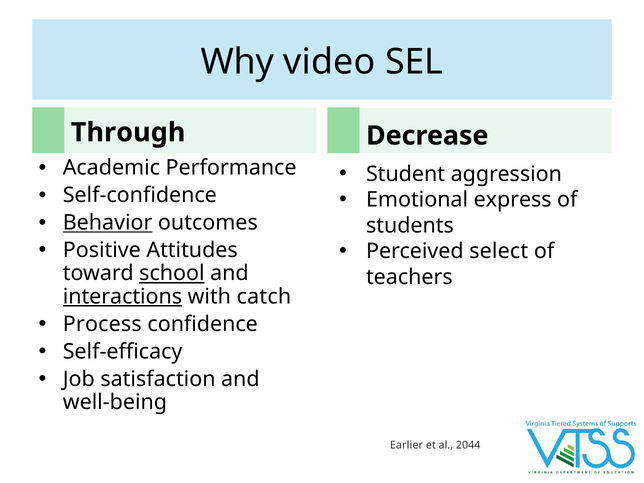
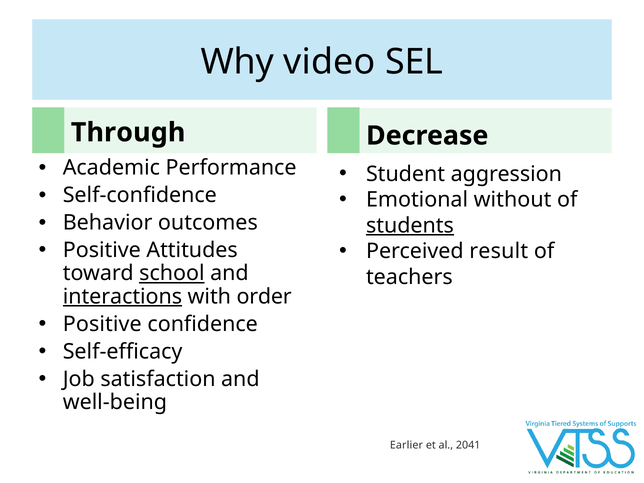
express: express -> without
Behavior underline: present -> none
students underline: none -> present
select: select -> result
catch: catch -> order
Process at (102, 324): Process -> Positive
2044: 2044 -> 2041
